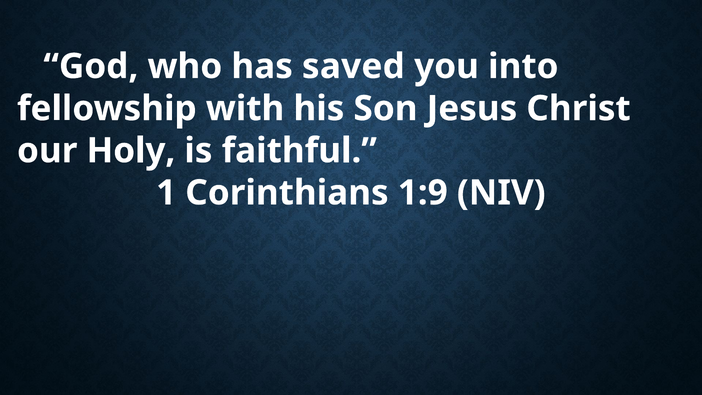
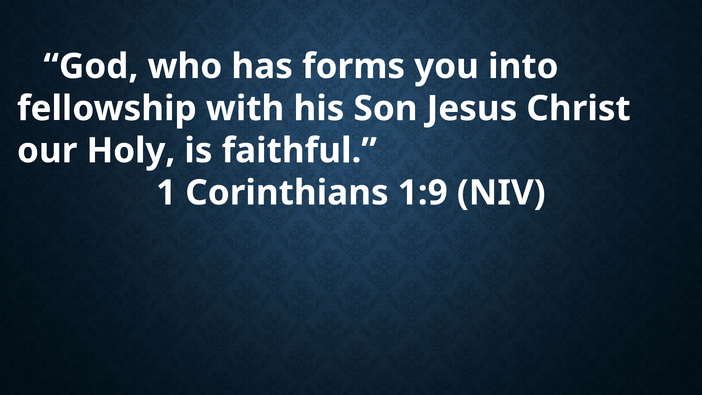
saved: saved -> forms
